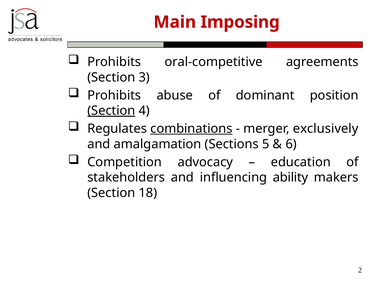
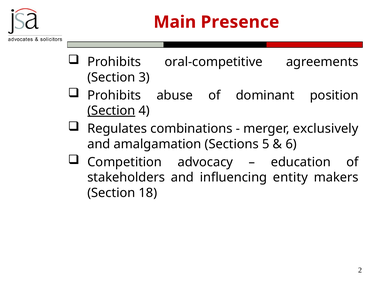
Imposing: Imposing -> Presence
combinations underline: present -> none
ability: ability -> entity
